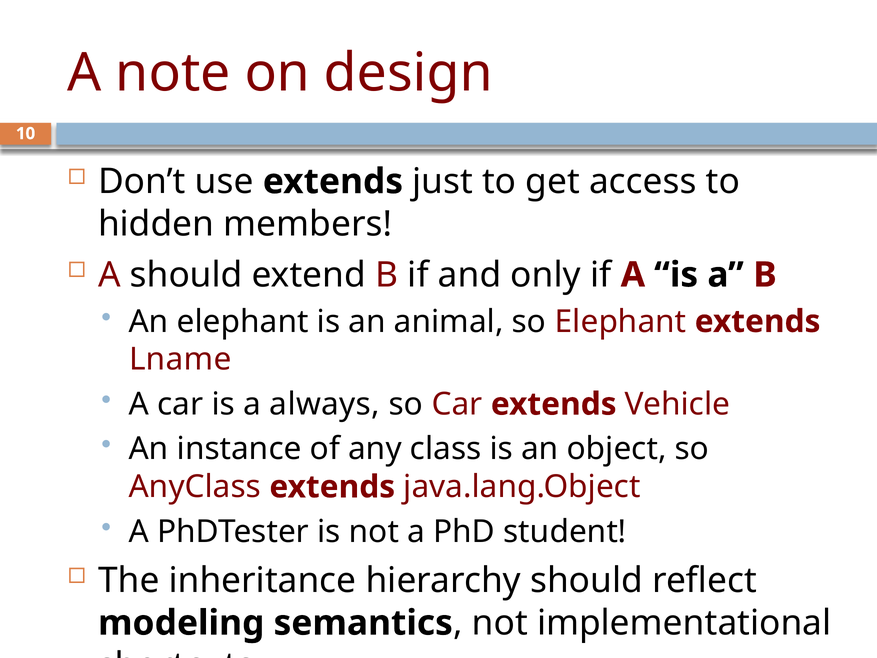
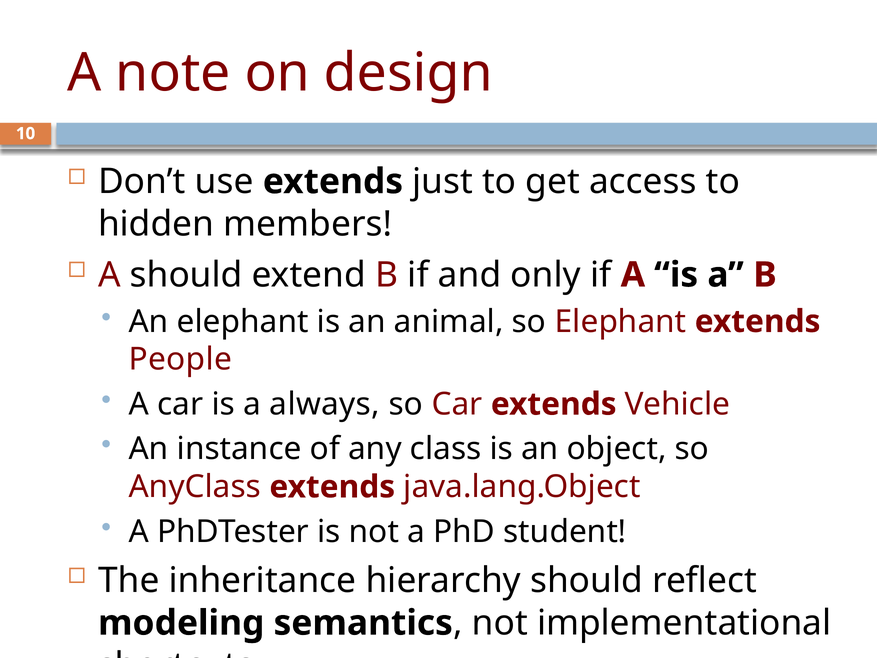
Lname: Lname -> People
